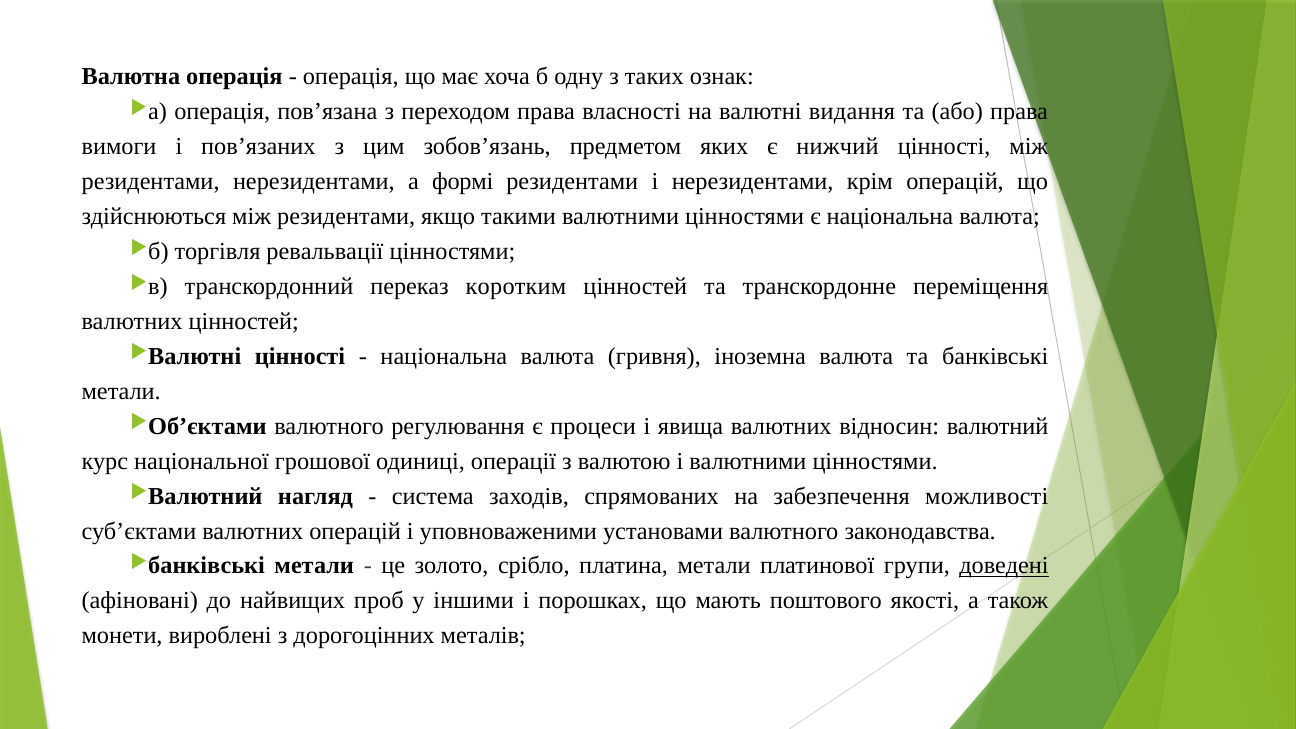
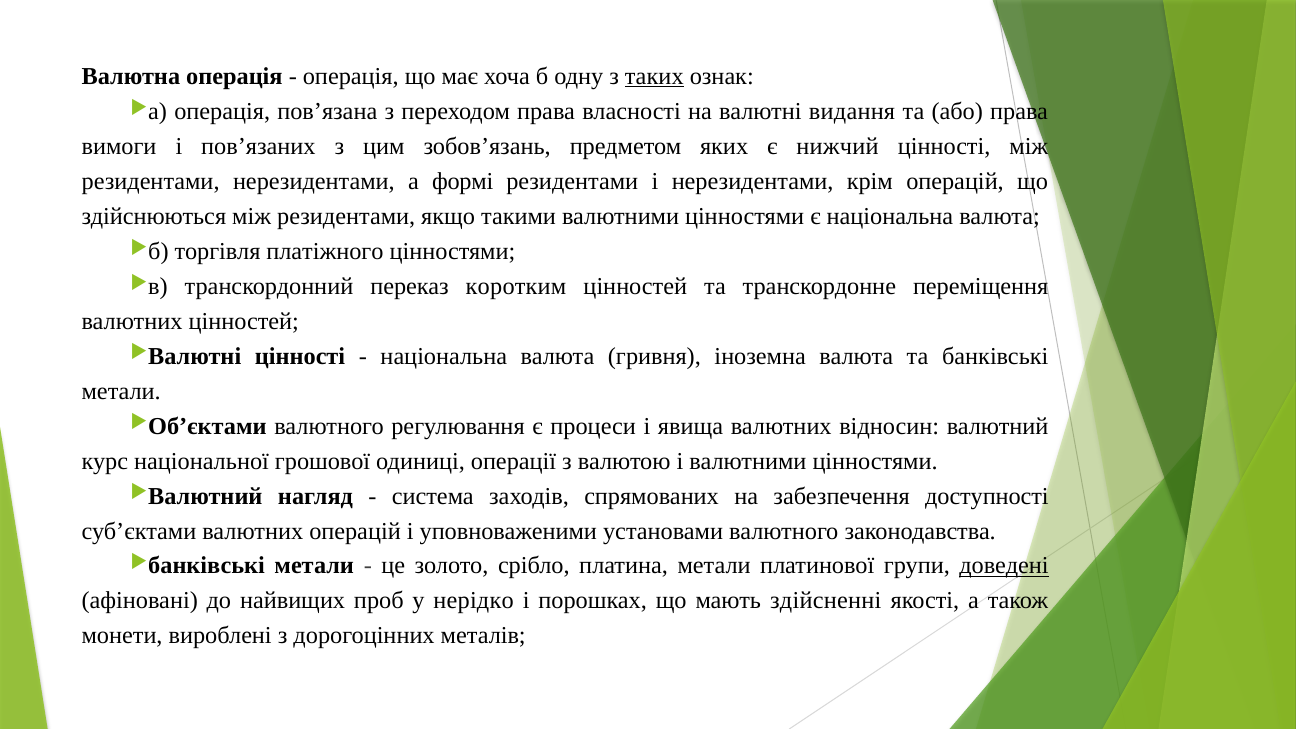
таких underline: none -> present
ревальвації: ревальвації -> платіжного
можливості: можливості -> доступності
іншими: іншими -> нерідко
поштового: поштового -> здійсненні
